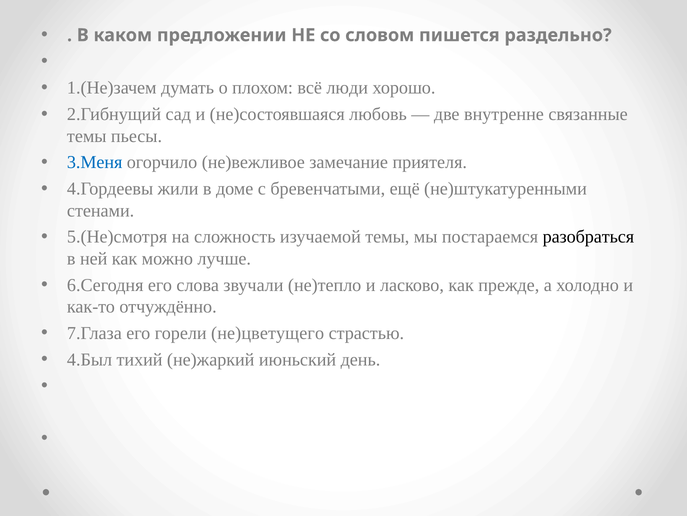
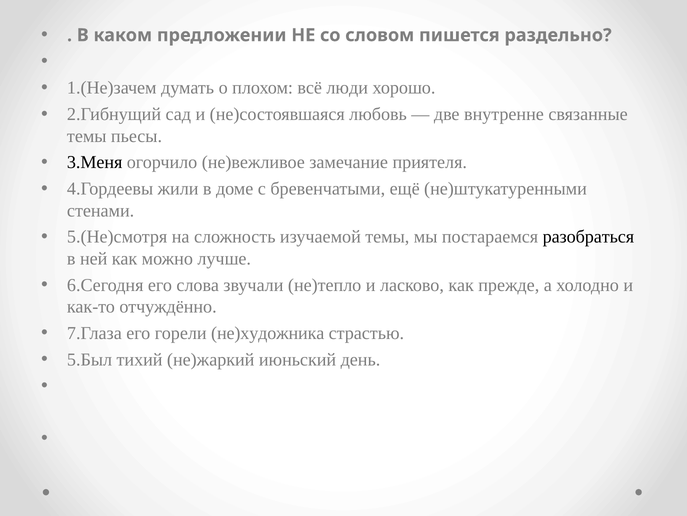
3.Меня colour: blue -> black
не)цветущего: не)цветущего -> не)художника
4.Был: 4.Был -> 5.Был
